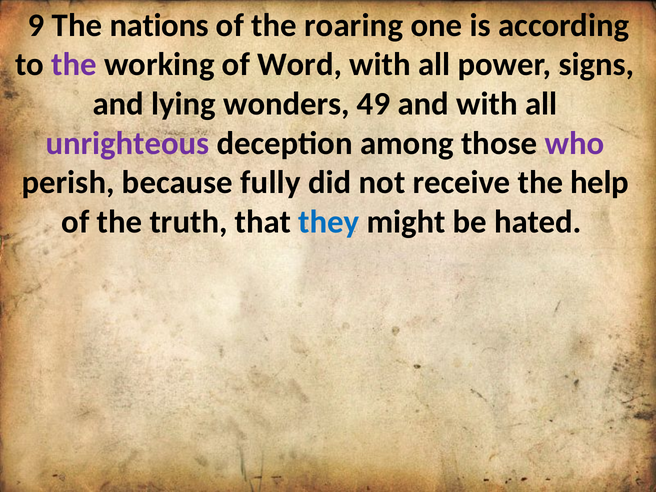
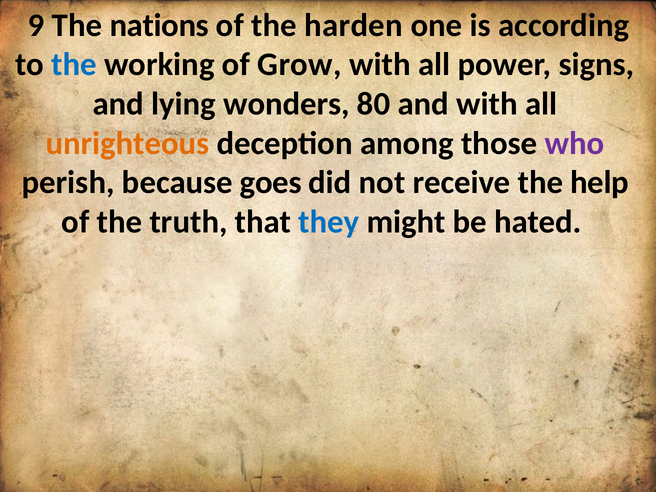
roaring: roaring -> harden
the at (74, 65) colour: purple -> blue
Word: Word -> Grow
49: 49 -> 80
unrighteous colour: purple -> orange
fully: fully -> goes
